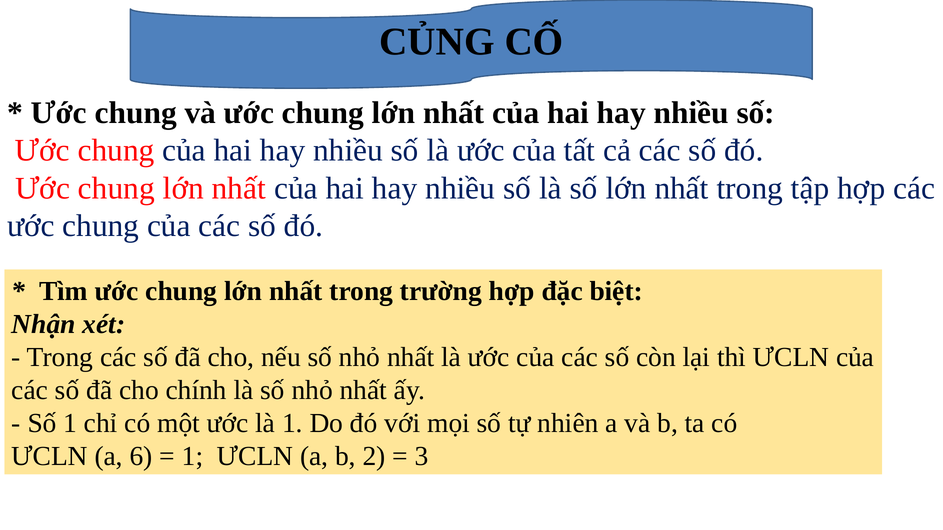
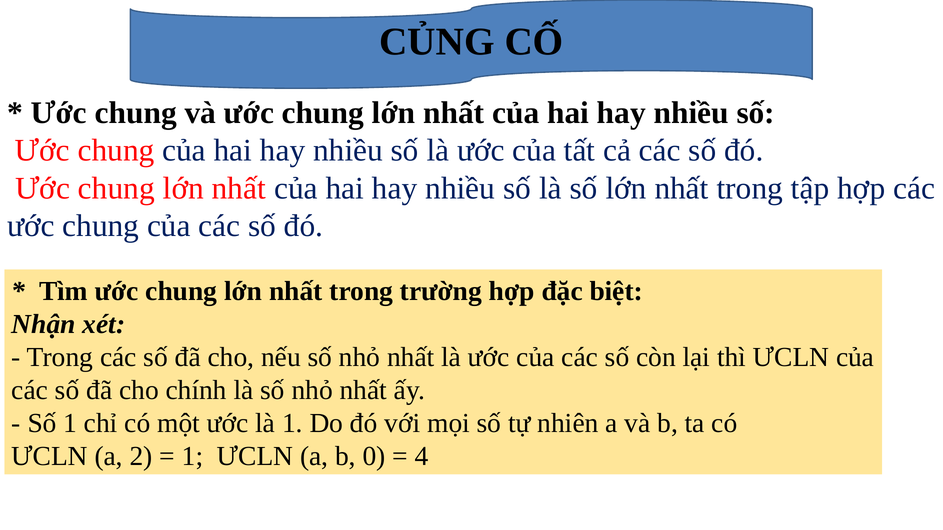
6: 6 -> 2
2: 2 -> 0
3: 3 -> 4
